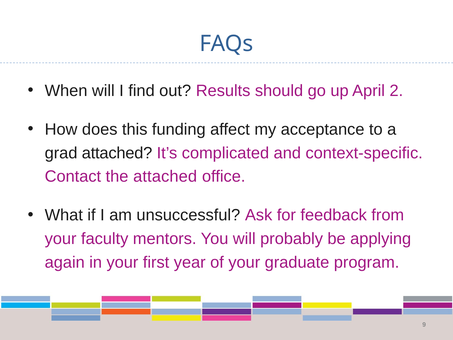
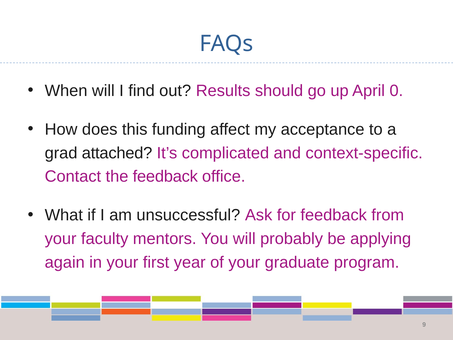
2: 2 -> 0
the attached: attached -> feedback
